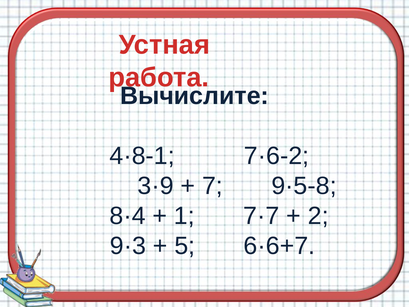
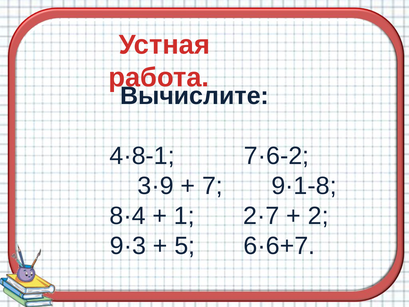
9·5-8: 9·5-8 -> 9·1-8
7·7: 7·7 -> 2·7
